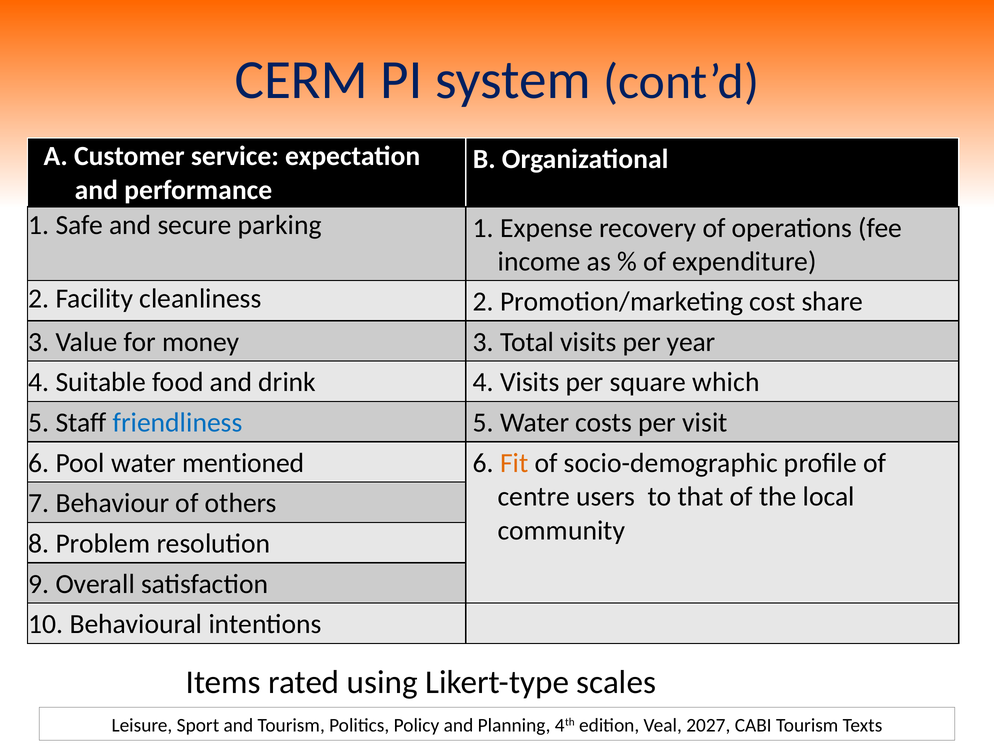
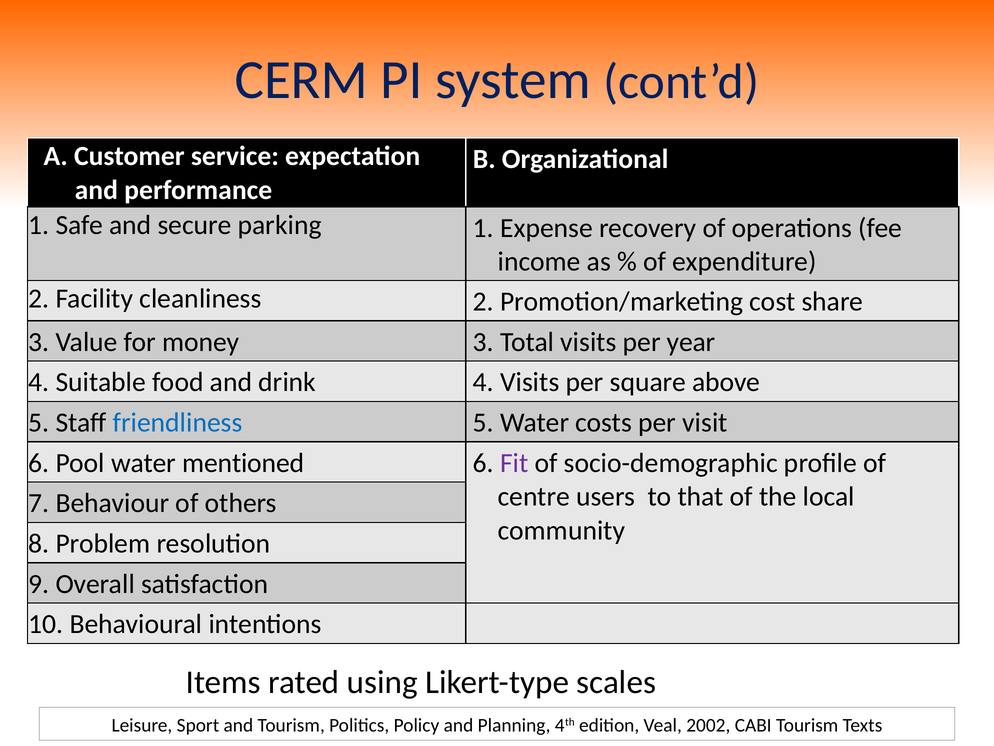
which: which -> above
Fit colour: orange -> purple
2027: 2027 -> 2002
